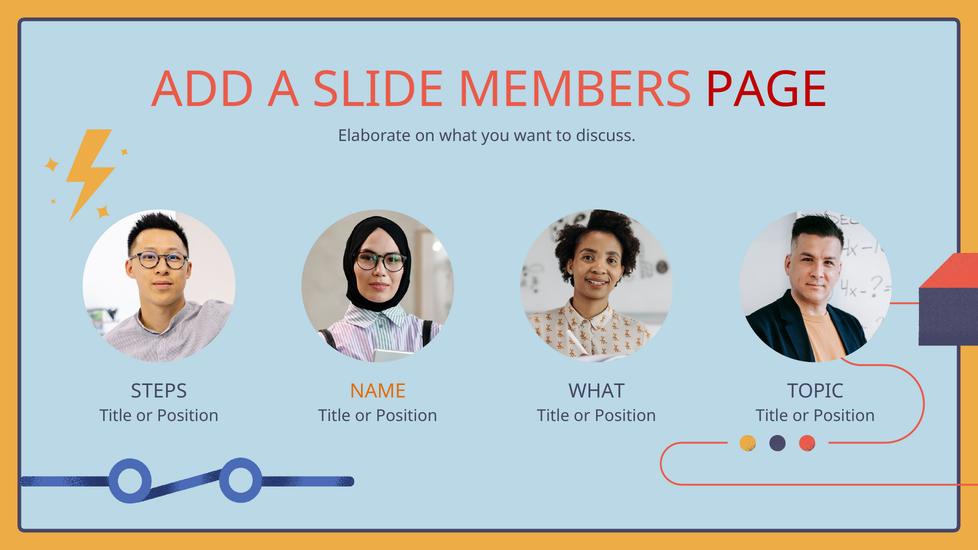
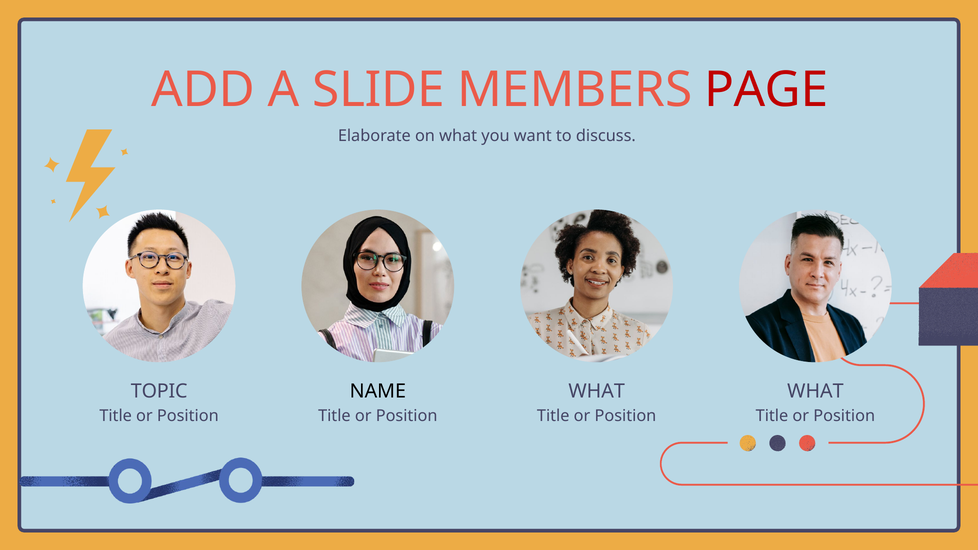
STEPS: STEPS -> TOPIC
NAME colour: orange -> black
TOPIC at (816, 391): TOPIC -> WHAT
